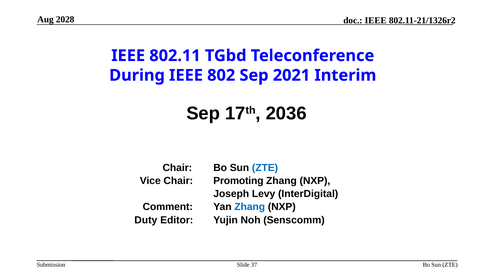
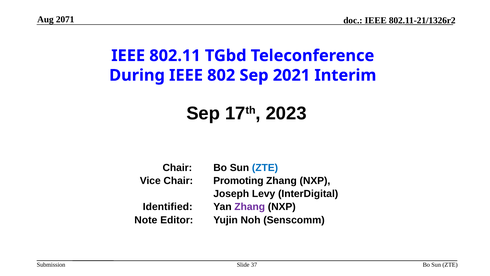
2028: 2028 -> 2071
2036: 2036 -> 2023
Comment: Comment -> Identified
Zhang at (250, 207) colour: blue -> purple
Duty: Duty -> Note
